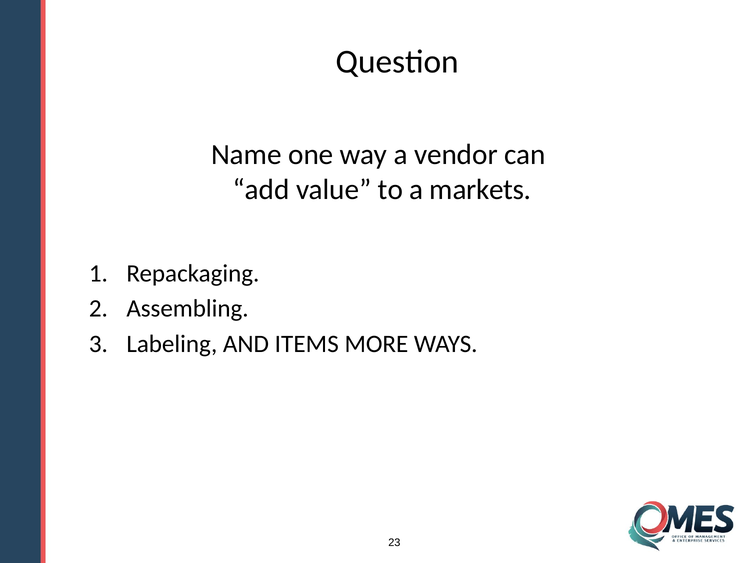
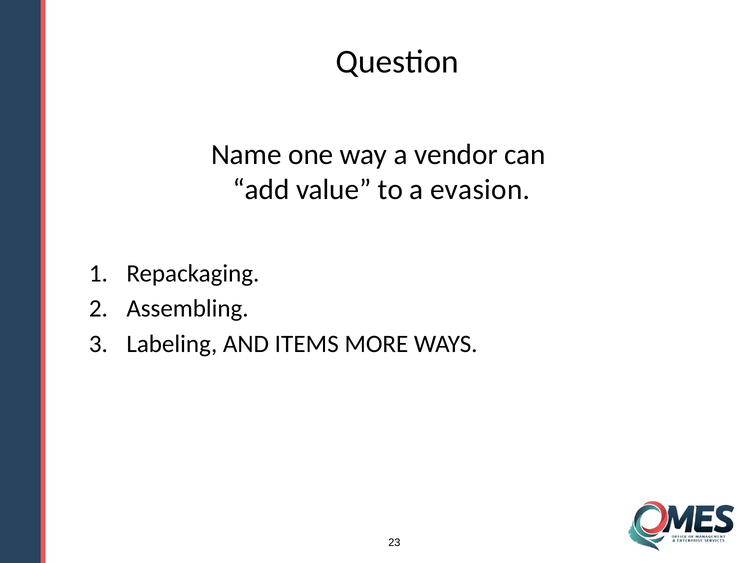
markets: markets -> evasion
